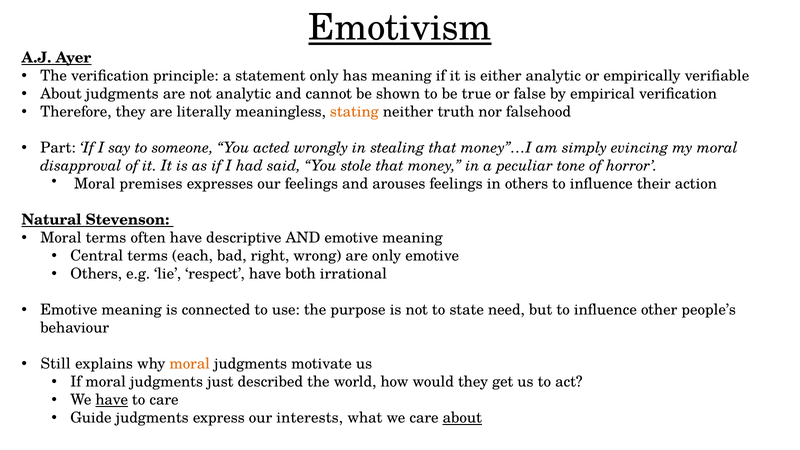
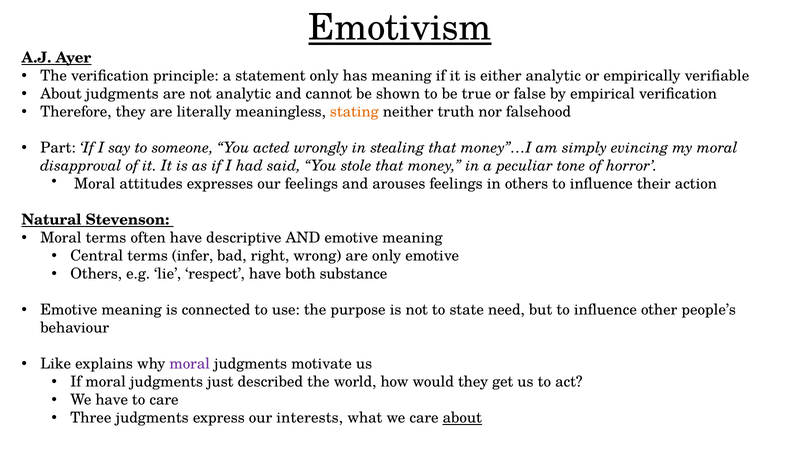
premises: premises -> attitudes
each: each -> infer
irrational: irrational -> substance
Still: Still -> Like
moral at (190, 364) colour: orange -> purple
have at (112, 400) underline: present -> none
Guide: Guide -> Three
